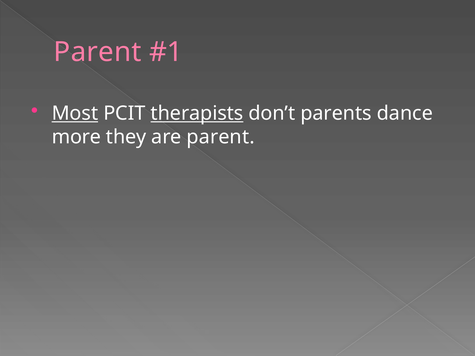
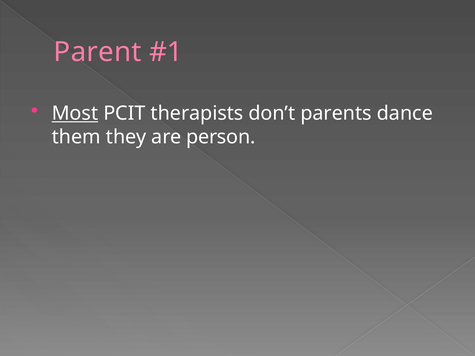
therapists underline: present -> none
more: more -> them
are parent: parent -> person
